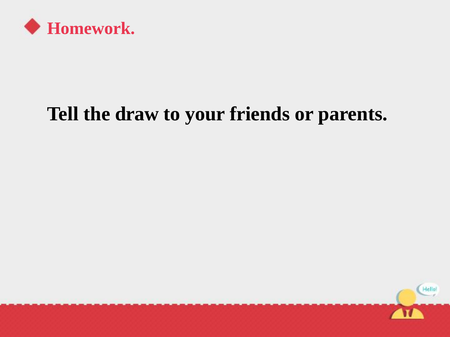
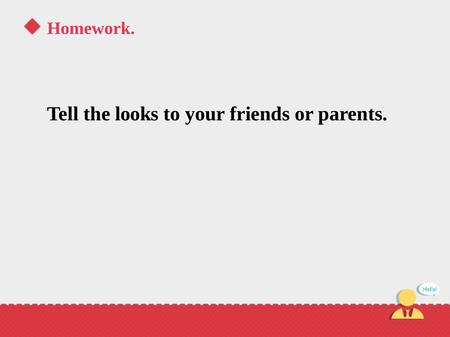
draw: draw -> looks
